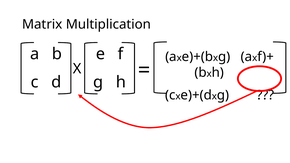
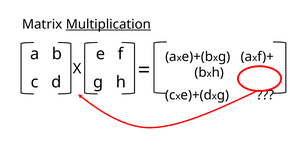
Multiplication underline: none -> present
